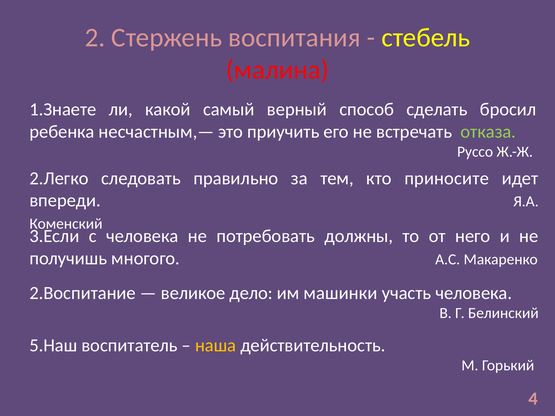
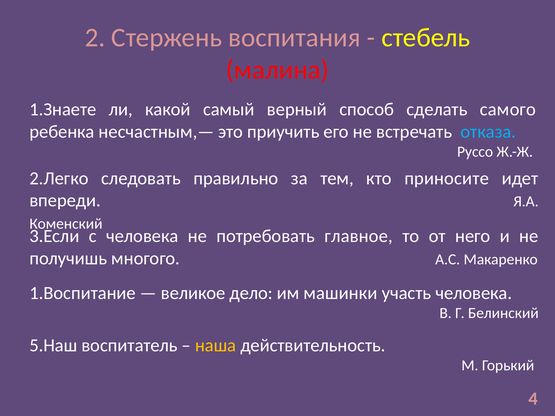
бросил: бросил -> самого
отказа colour: light green -> light blue
должны: должны -> главное
2.Воспитание: 2.Воспитание -> 1.Воспитание
